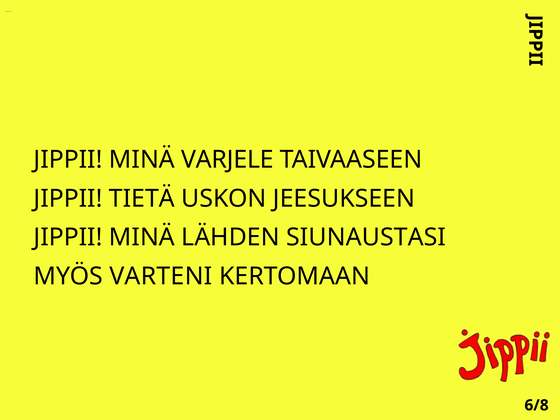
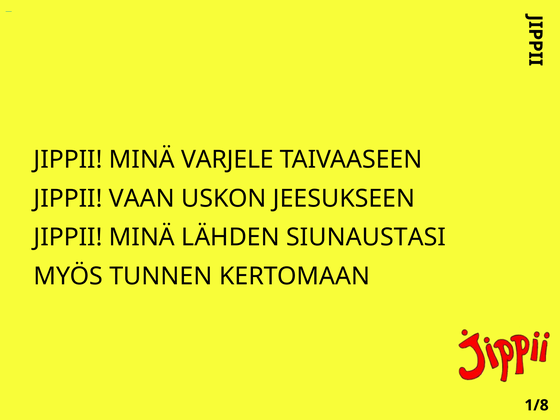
TIETÄ: TIETÄ -> VAAN
VARTENI: VARTENI -> TUNNEN
6/8: 6/8 -> 1/8
